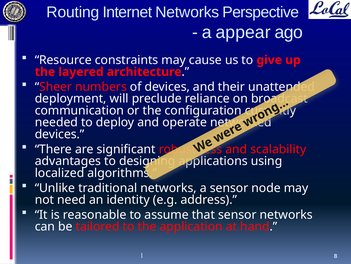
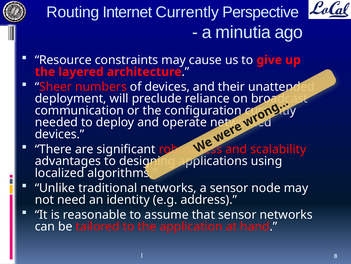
Internet Networks: Networks -> Currently
appear: appear -> minutia
